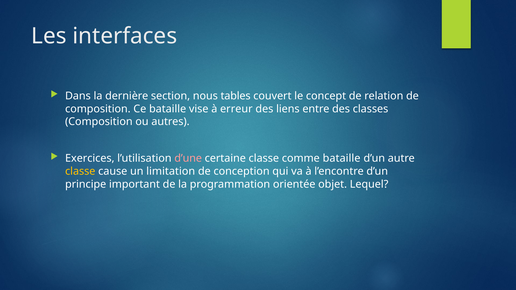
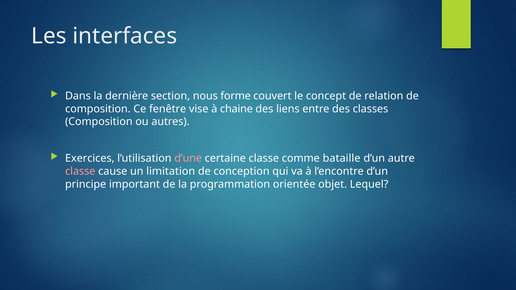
tables: tables -> forme
Ce bataille: bataille -> fenêtre
erreur: erreur -> chaine
classe at (80, 171) colour: yellow -> pink
